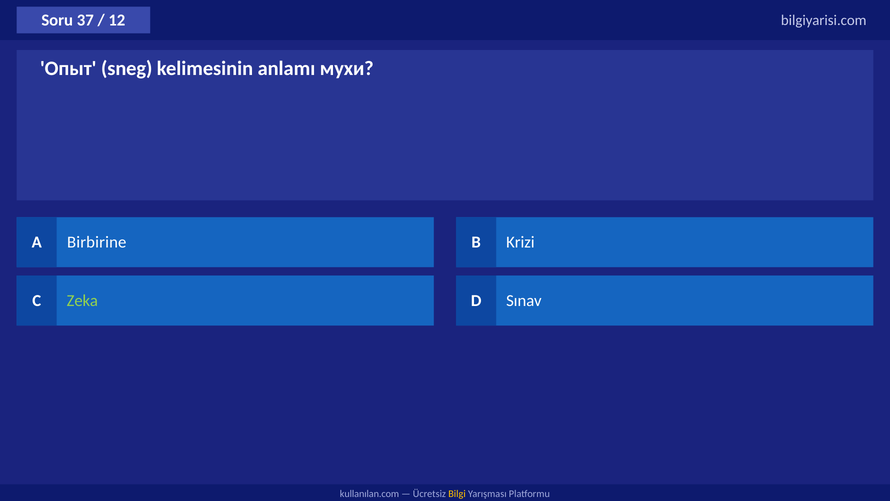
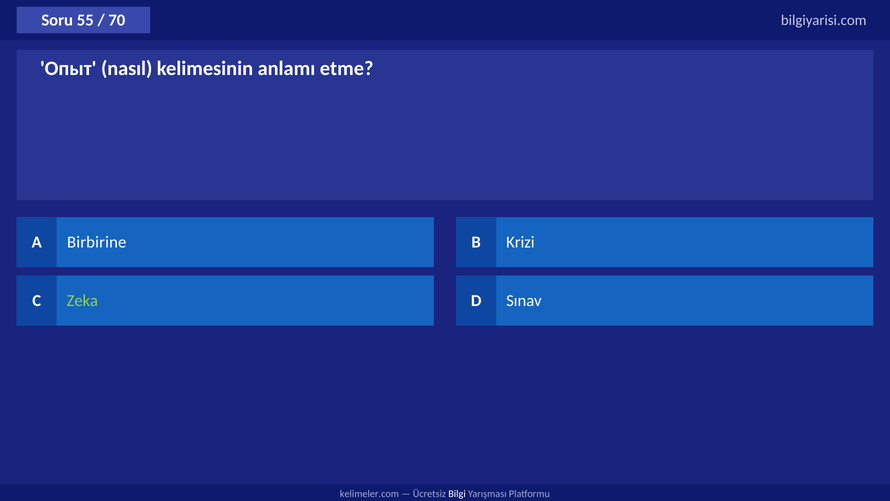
37: 37 -> 55
12: 12 -> 70
sneg: sneg -> nasıl
мухи: мухи -> etme
kullanılan.com: kullanılan.com -> kelimeler.com
Bilgi colour: yellow -> white
